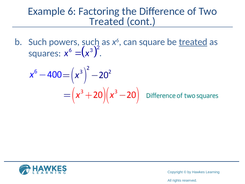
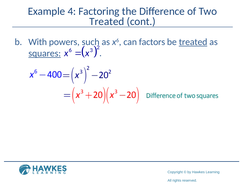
Example 6: 6 -> 4
Such at (38, 42): Such -> With
square: square -> factors
squares underline: none -> present
